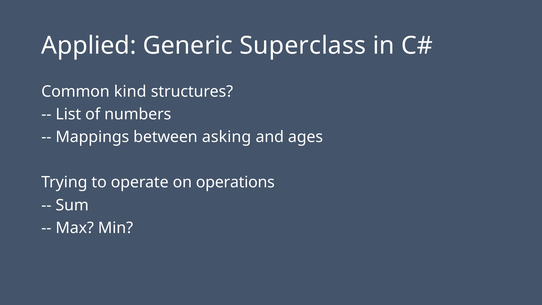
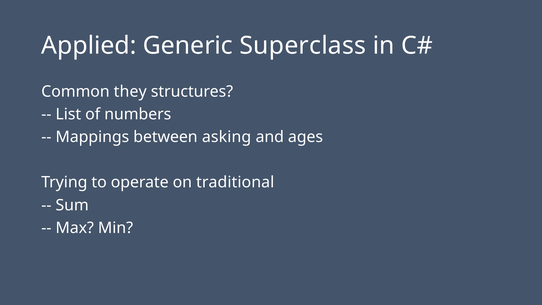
kind: kind -> they
operations: operations -> traditional
